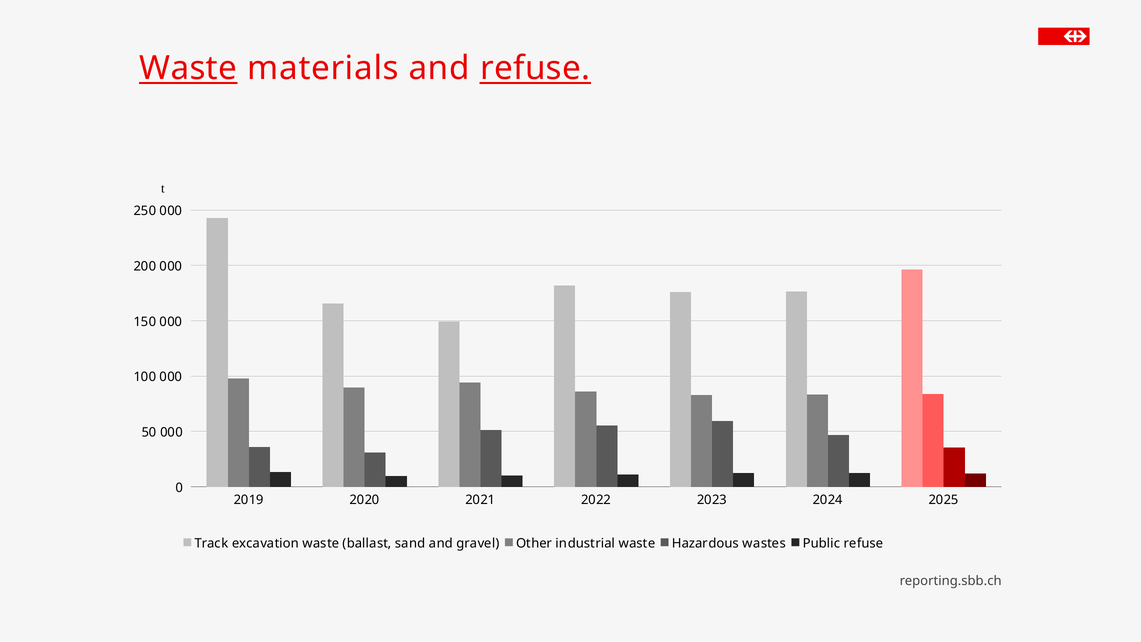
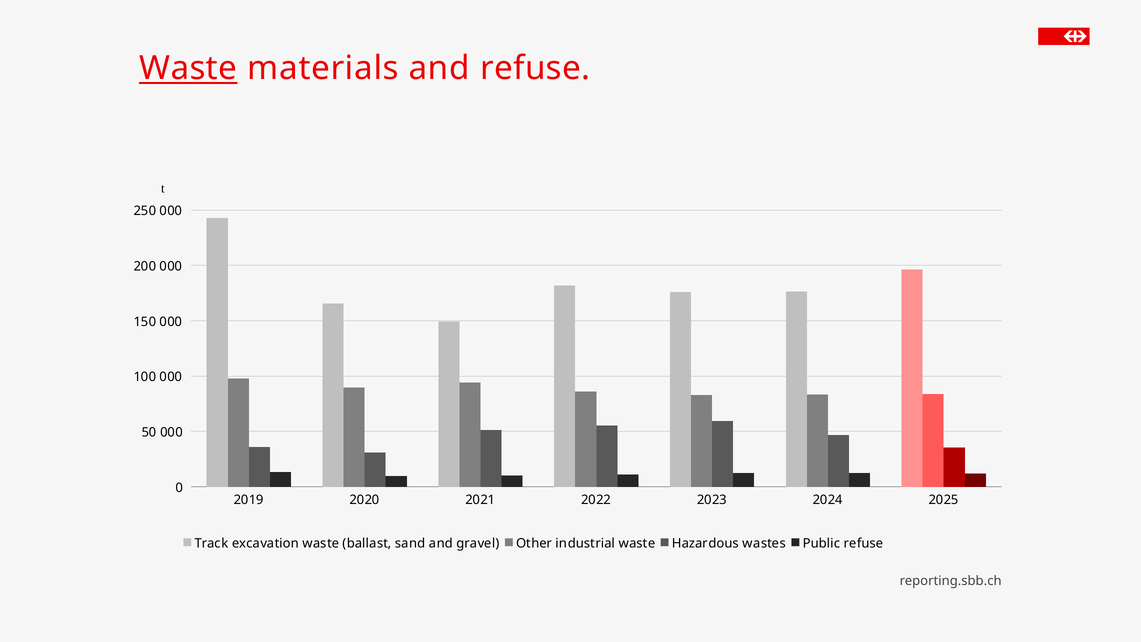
refuse at (535, 68) underline: present -> none
